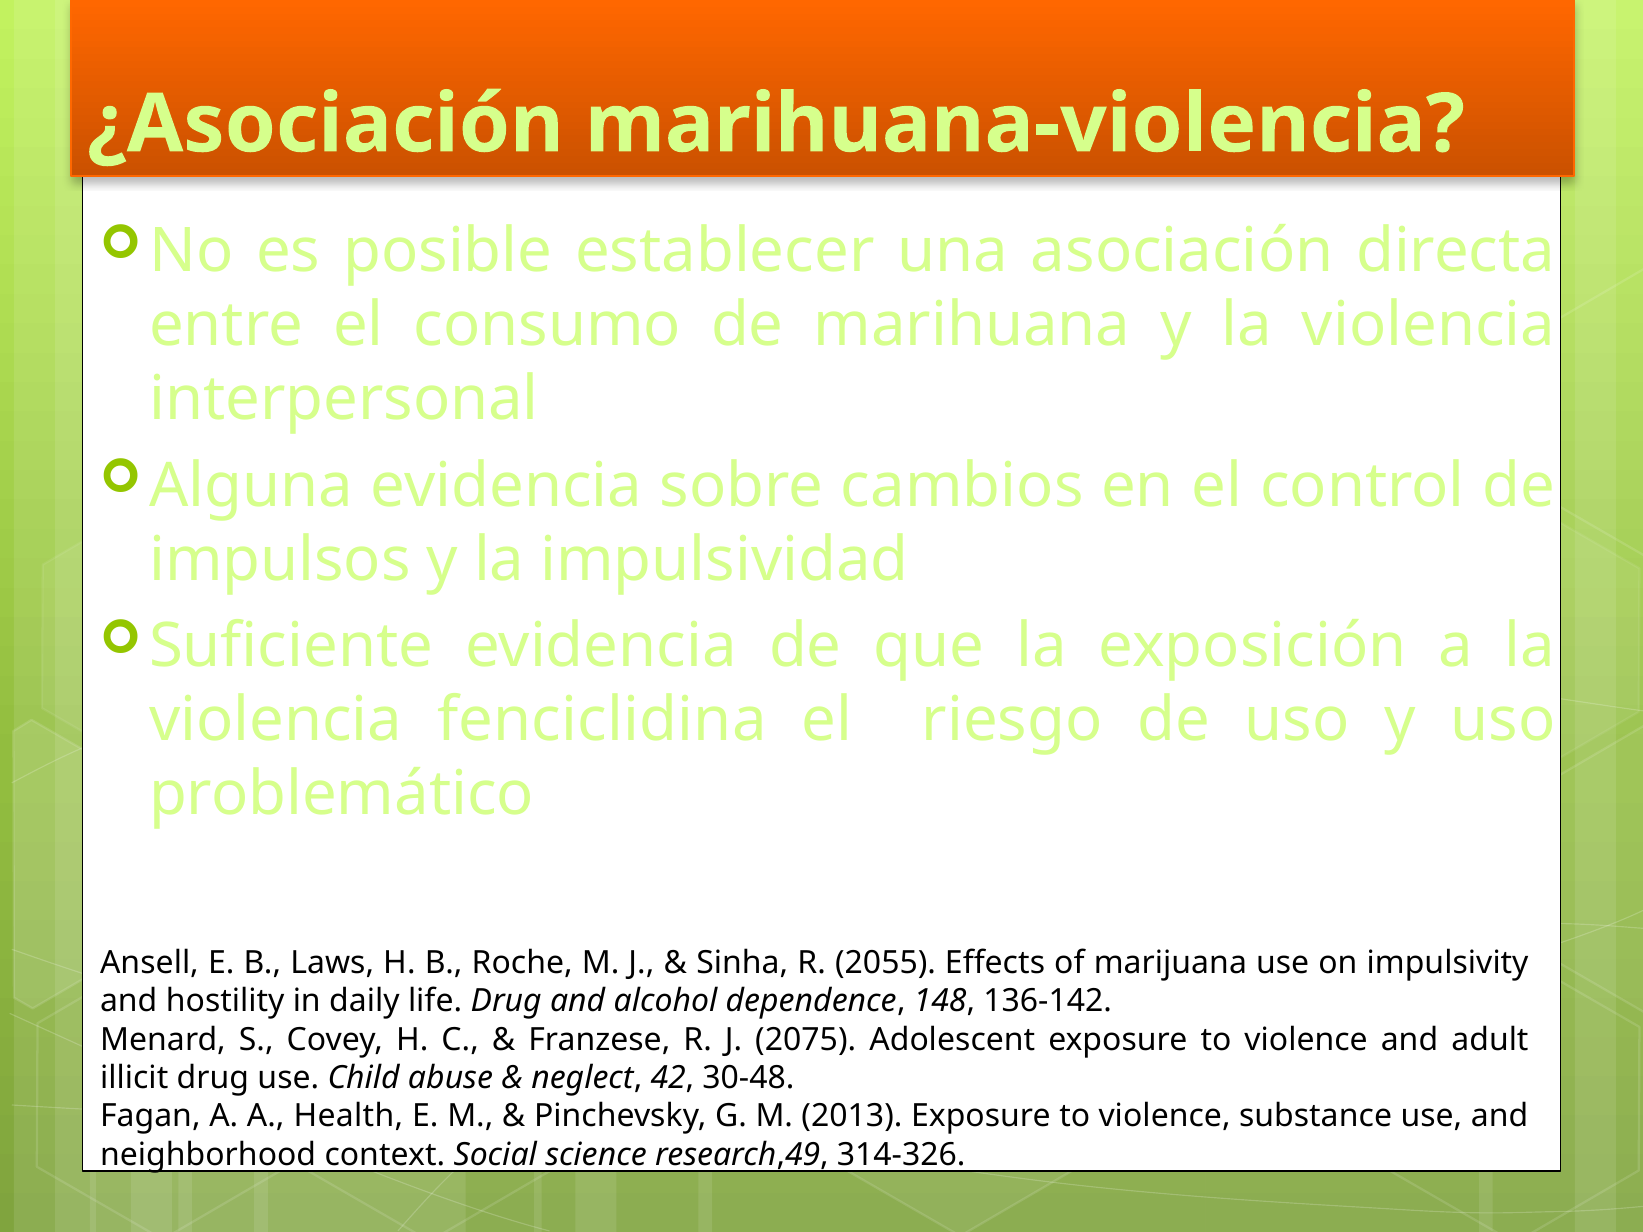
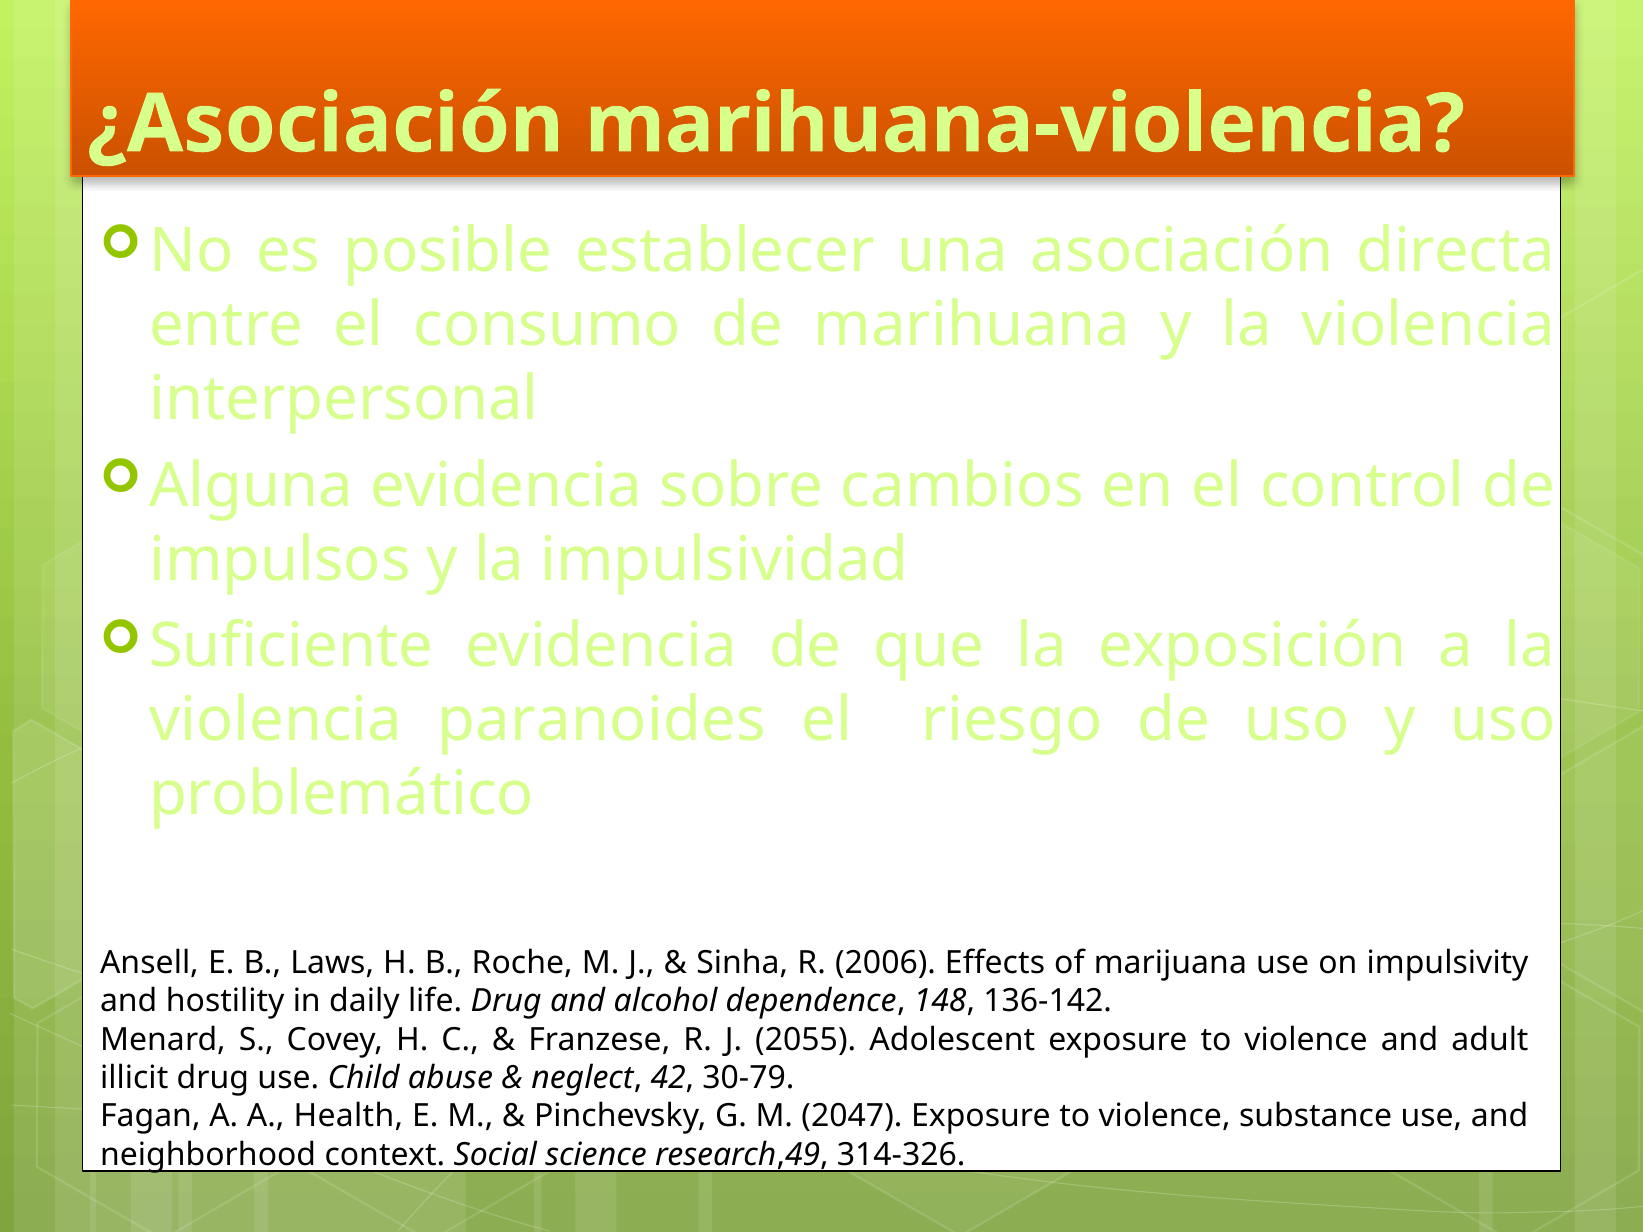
fenciclidina: fenciclidina -> paranoides
2055: 2055 -> 2006
2075: 2075 -> 2055
30-48: 30-48 -> 30-79
2013: 2013 -> 2047
